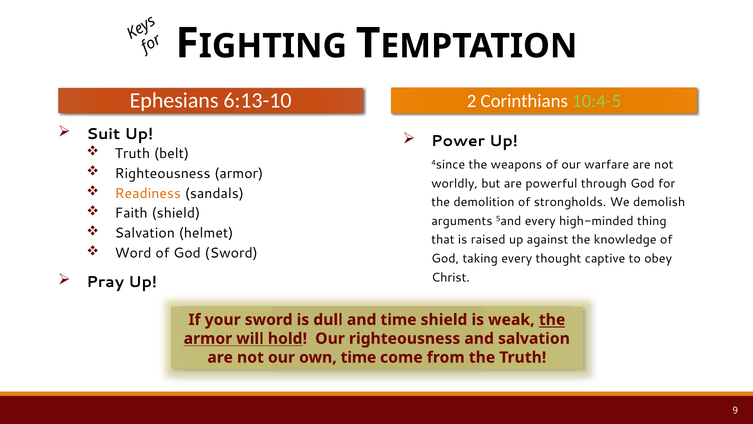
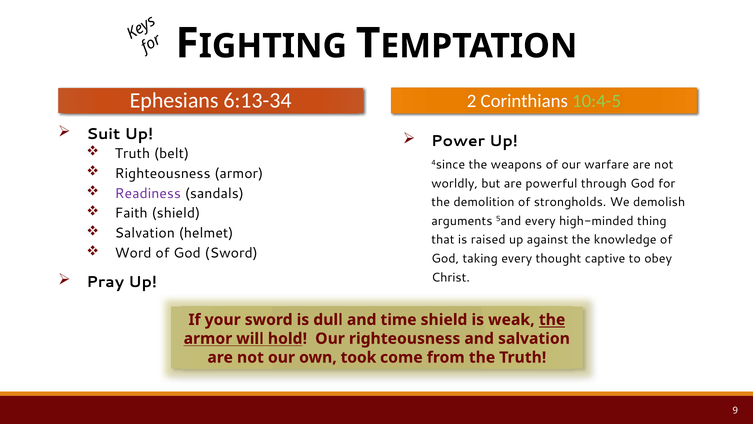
6:13-10: 6:13-10 -> 6:13-34
Readiness colour: orange -> purple
own time: time -> took
